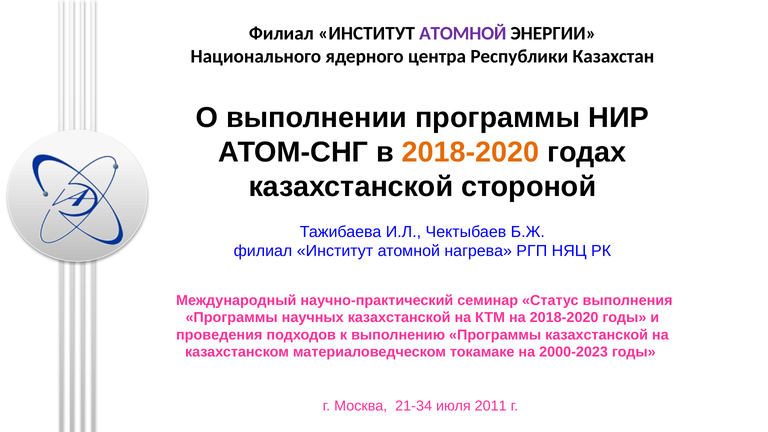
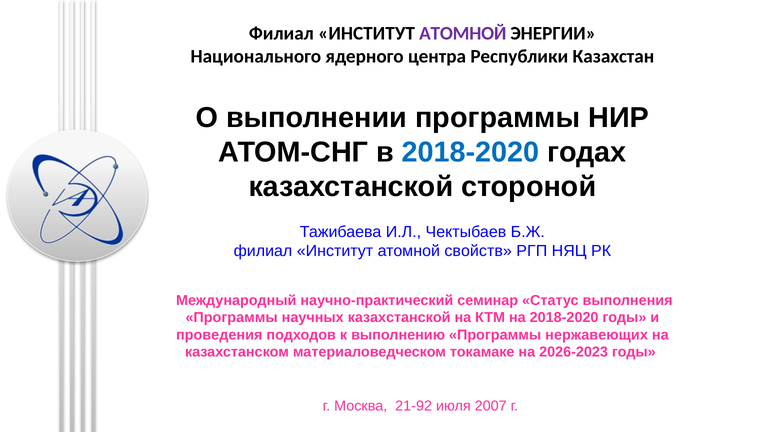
2018-2020 at (471, 152) colour: orange -> blue
нагрева: нагрева -> свойств
Программы казахстанской: казахстанской -> нержавеющих
2000-2023: 2000-2023 -> 2026-2023
21-34: 21-34 -> 21-92
2011: 2011 -> 2007
